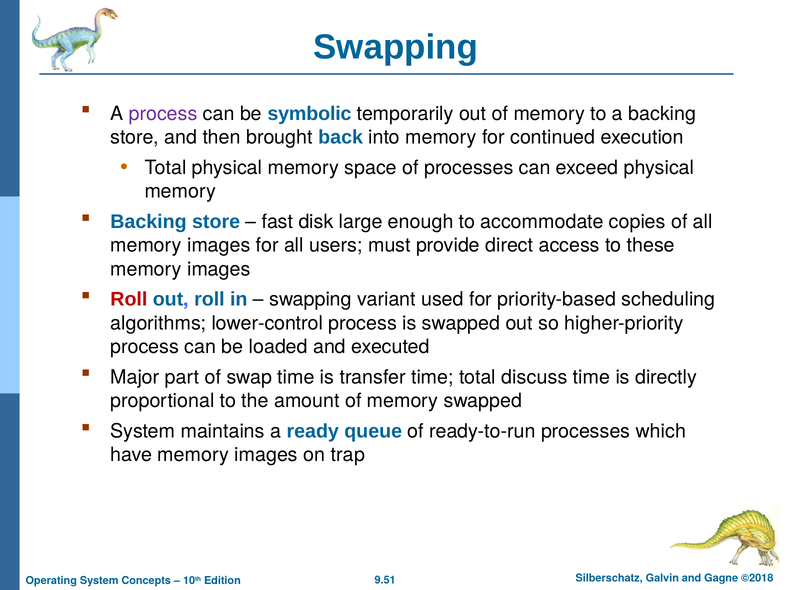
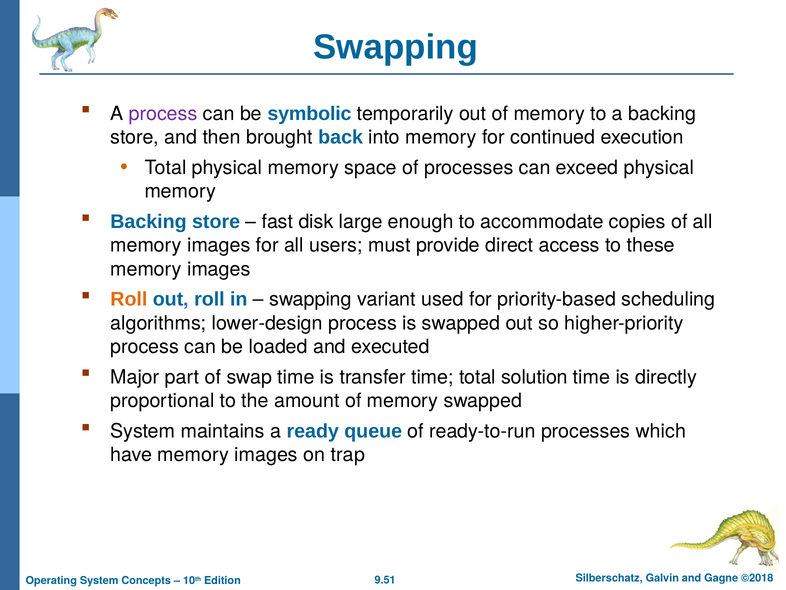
Roll at (129, 299) colour: red -> orange
lower-control: lower-control -> lower-design
discuss: discuss -> solution
